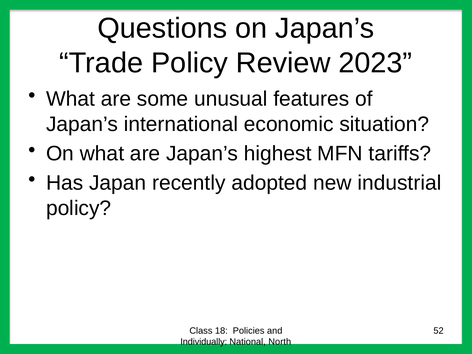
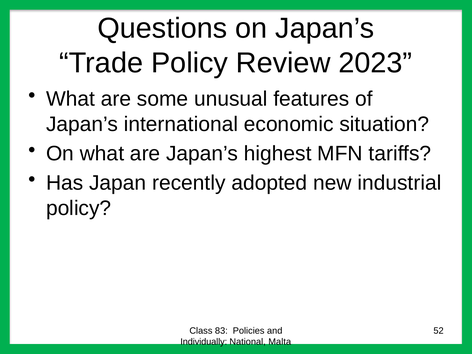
18: 18 -> 83
North: North -> Malta
